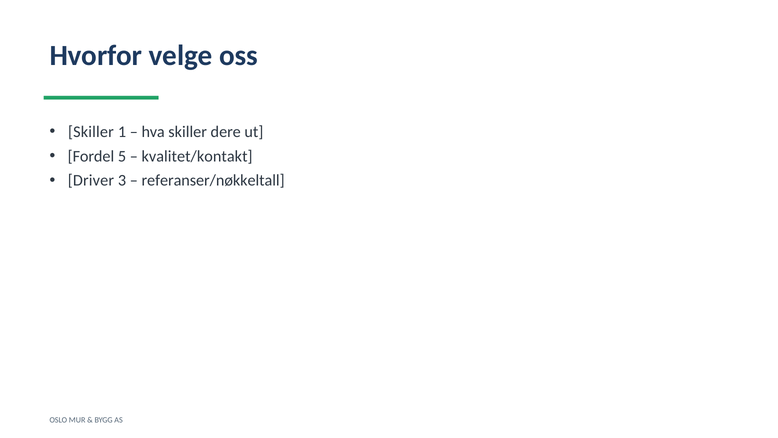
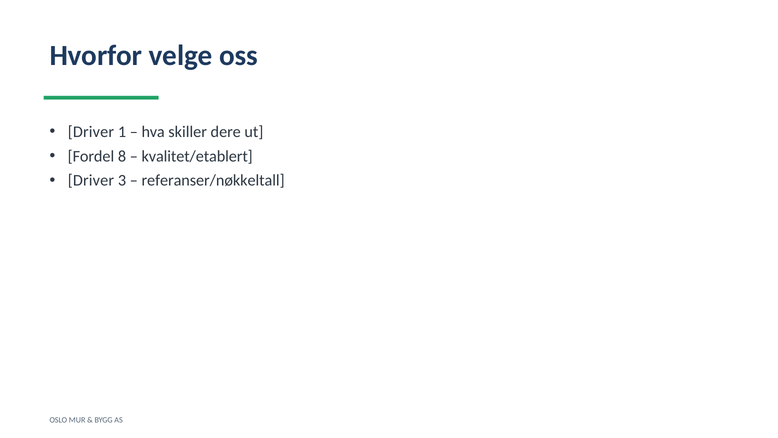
Skiller at (91, 132): Skiller -> Driver
5: 5 -> 8
kvalitet/kontakt: kvalitet/kontakt -> kvalitet/etablert
